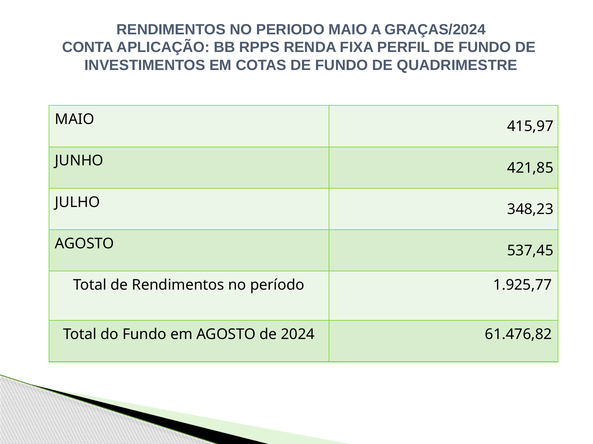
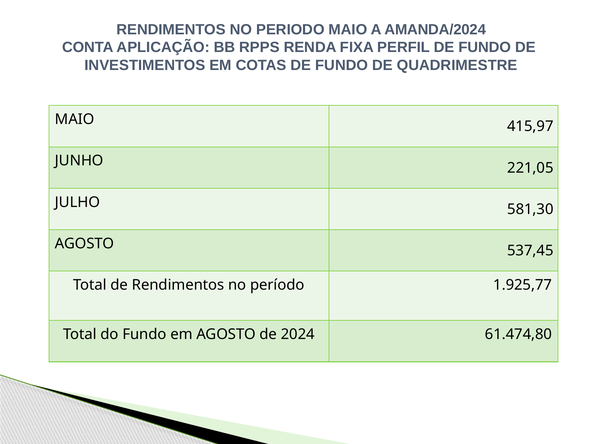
GRAÇAS/2024: GRAÇAS/2024 -> AMANDA/2024
421,85: 421,85 -> 221,05
348,23: 348,23 -> 581,30
61.476,82: 61.476,82 -> 61.474,80
